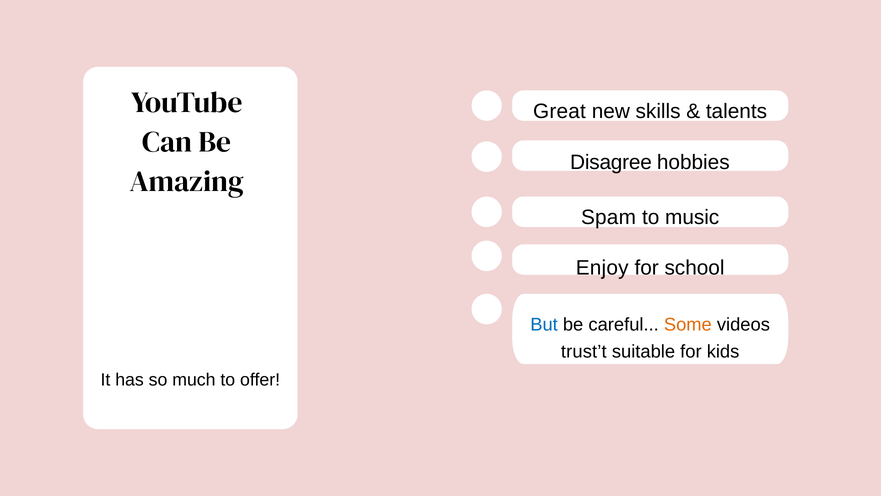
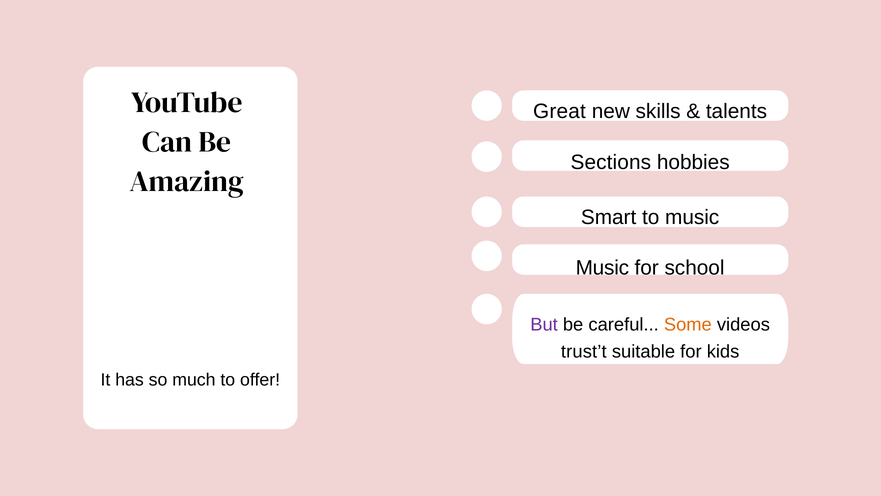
Disagree: Disagree -> Sections
Spam: Spam -> Smart
Enjoy at (602, 267): Enjoy -> Music
But colour: blue -> purple
